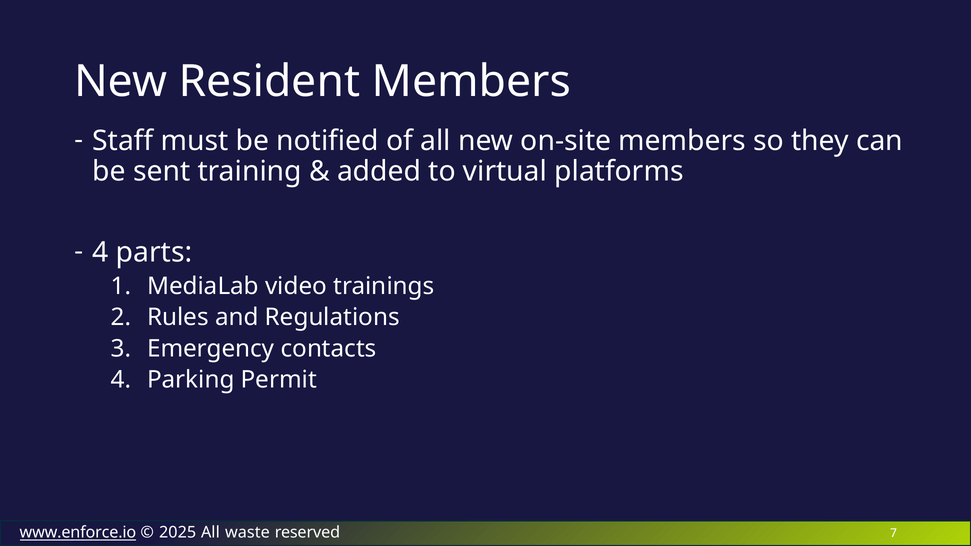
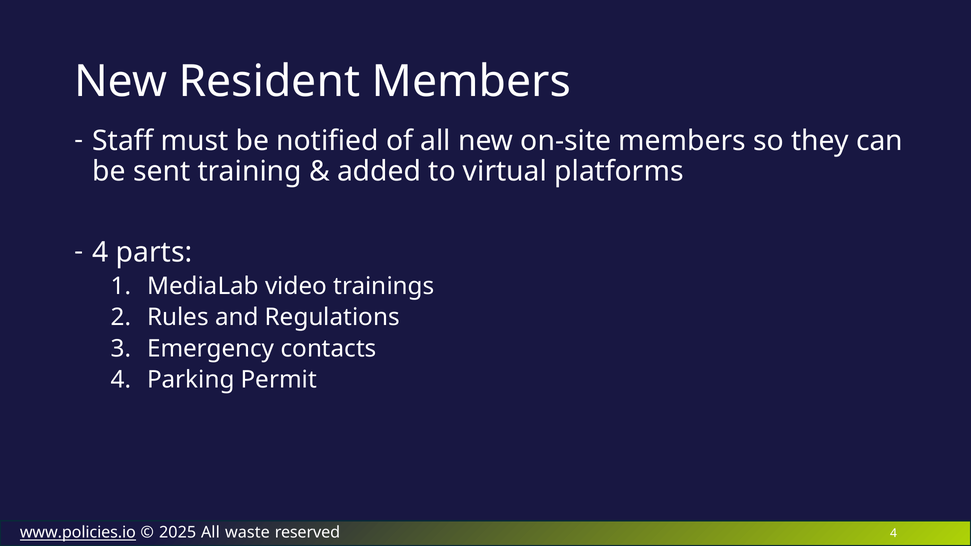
www.enforce.io: www.enforce.io -> www.policies.io
reserved 7: 7 -> 4
